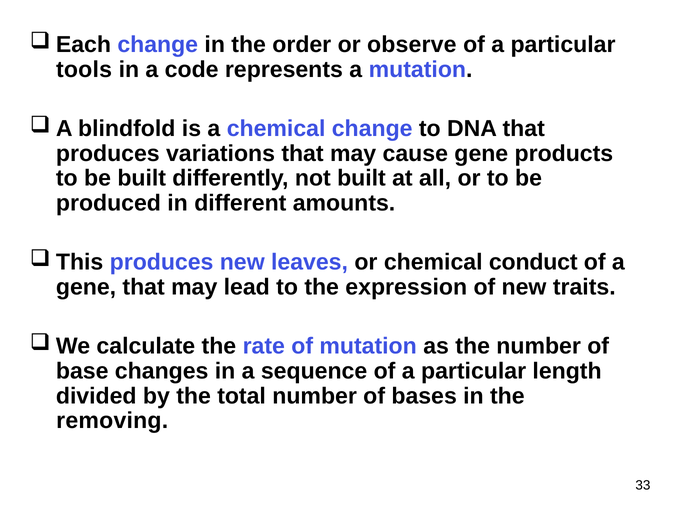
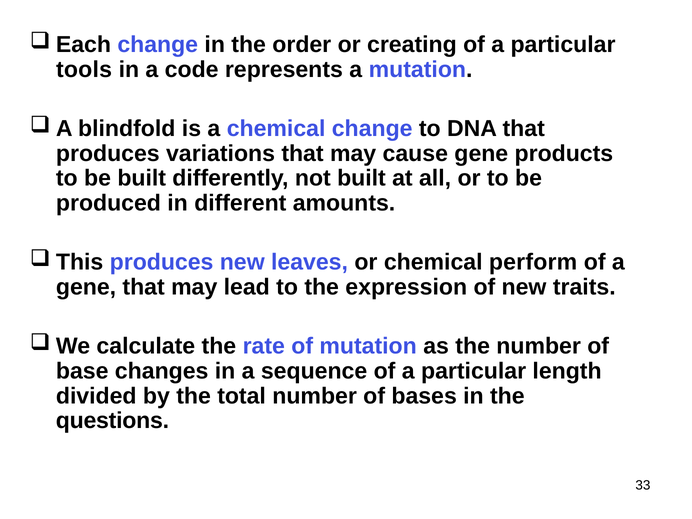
observe: observe -> creating
conduct: conduct -> perform
removing: removing -> questions
